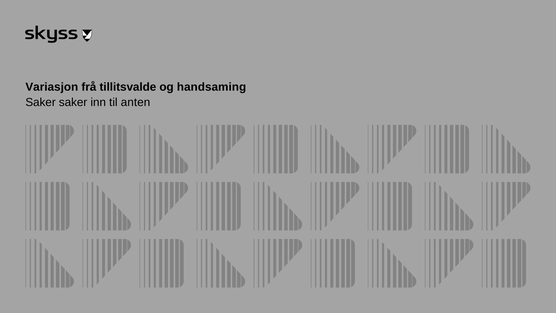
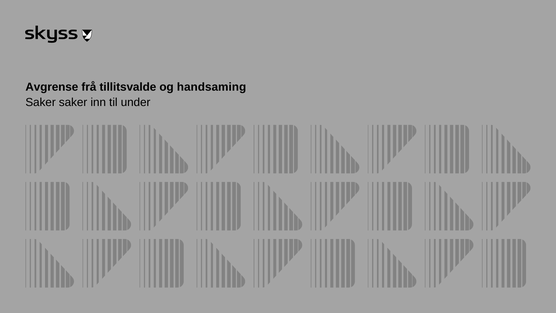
Variasjon: Variasjon -> Avgrense
anten: anten -> under
